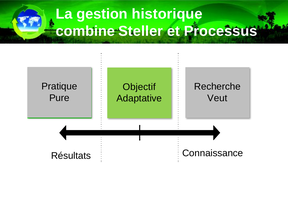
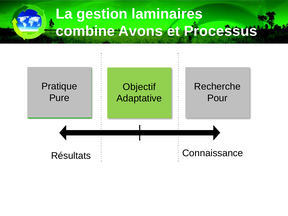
historique: historique -> laminaires
Steller: Steller -> Avons
Veut: Veut -> Pour
